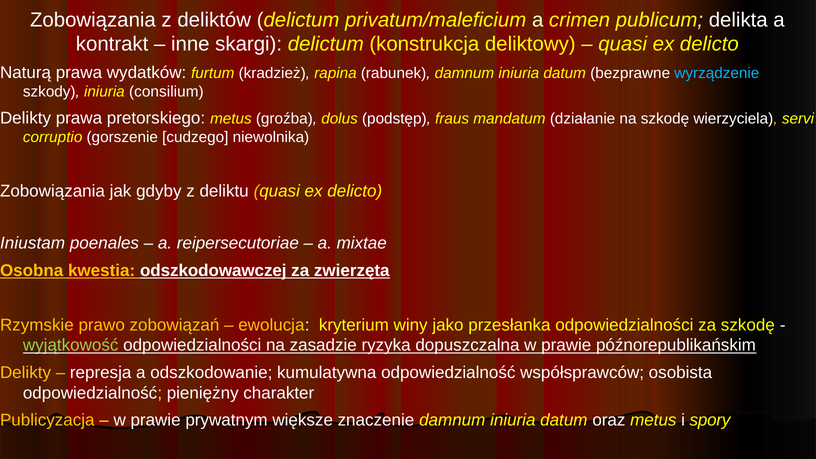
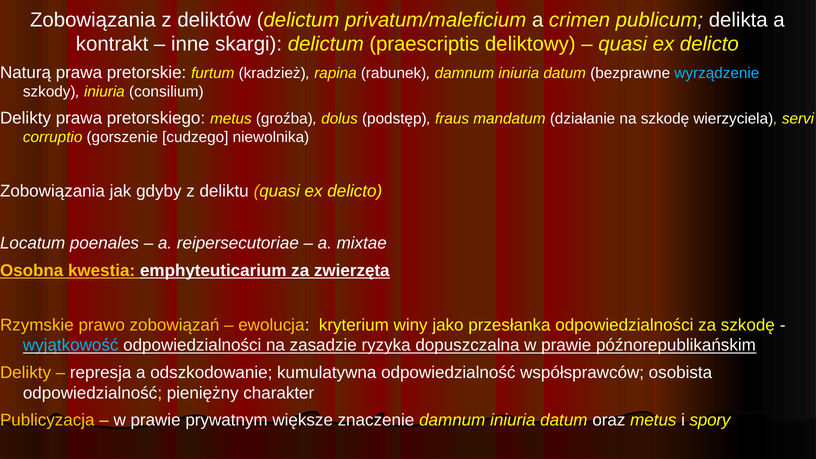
konstrukcja: konstrukcja -> praescriptis
wydatków: wydatków -> pretorskie
Iniustam: Iniustam -> Locatum
odszkodowawczej: odszkodowawczej -> emphyteuticarium
wyjątkowość colour: light green -> light blue
